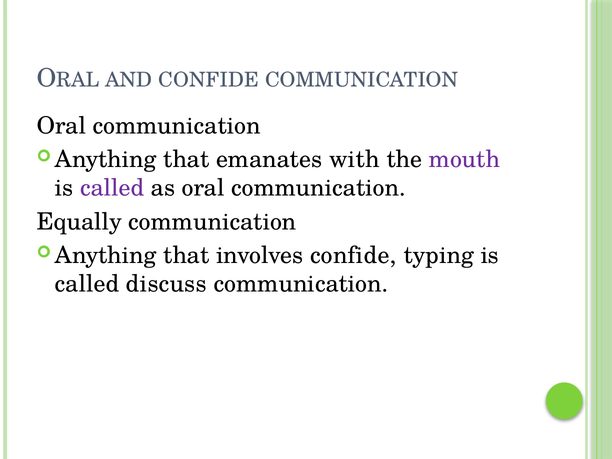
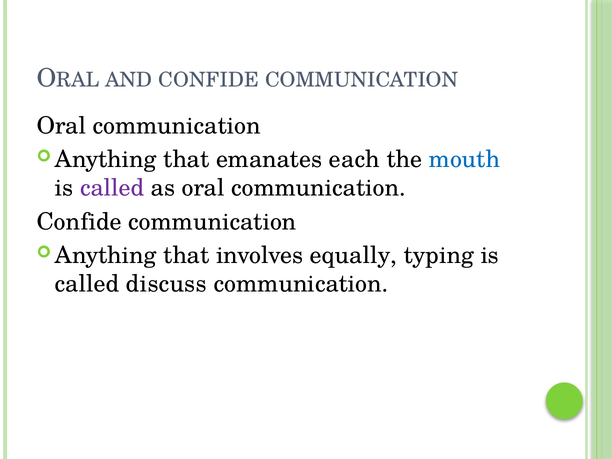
with: with -> each
mouth colour: purple -> blue
Equally at (79, 222): Equally -> Confide
involves confide: confide -> equally
